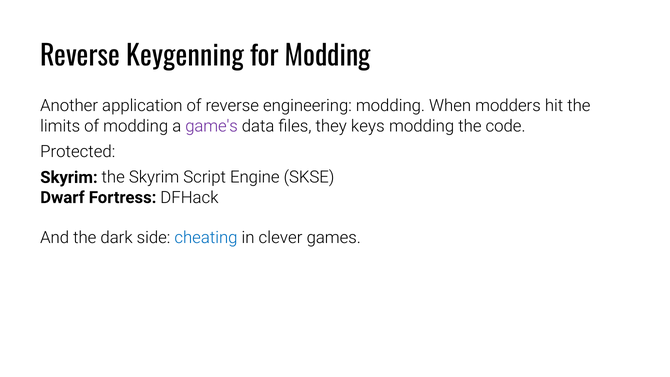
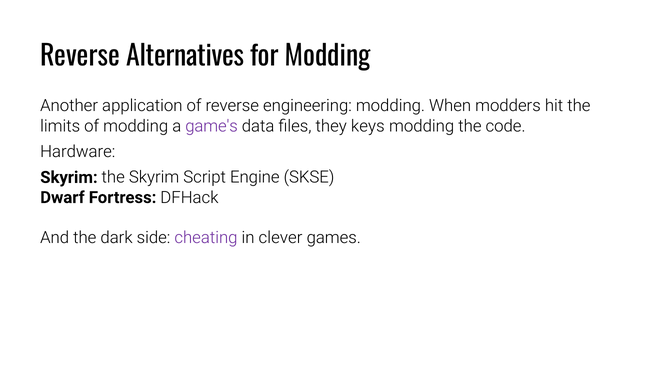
Keygenning: Keygenning -> Alternatives
Protected: Protected -> Hardware
cheating colour: blue -> purple
